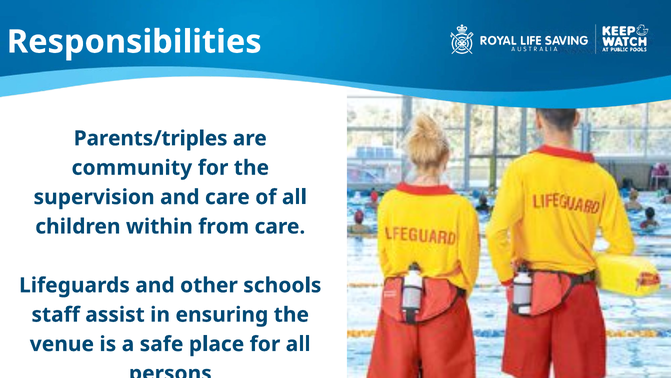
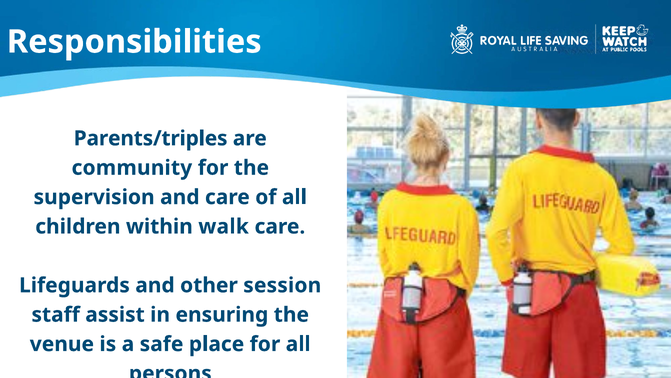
from: from -> walk
schools: schools -> session
